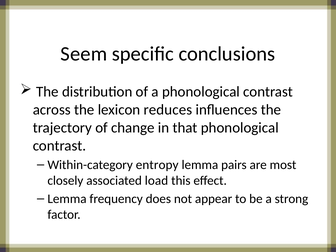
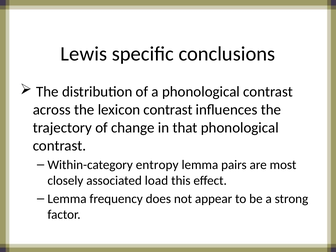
Seem: Seem -> Lewis
lexicon reduces: reduces -> contrast
